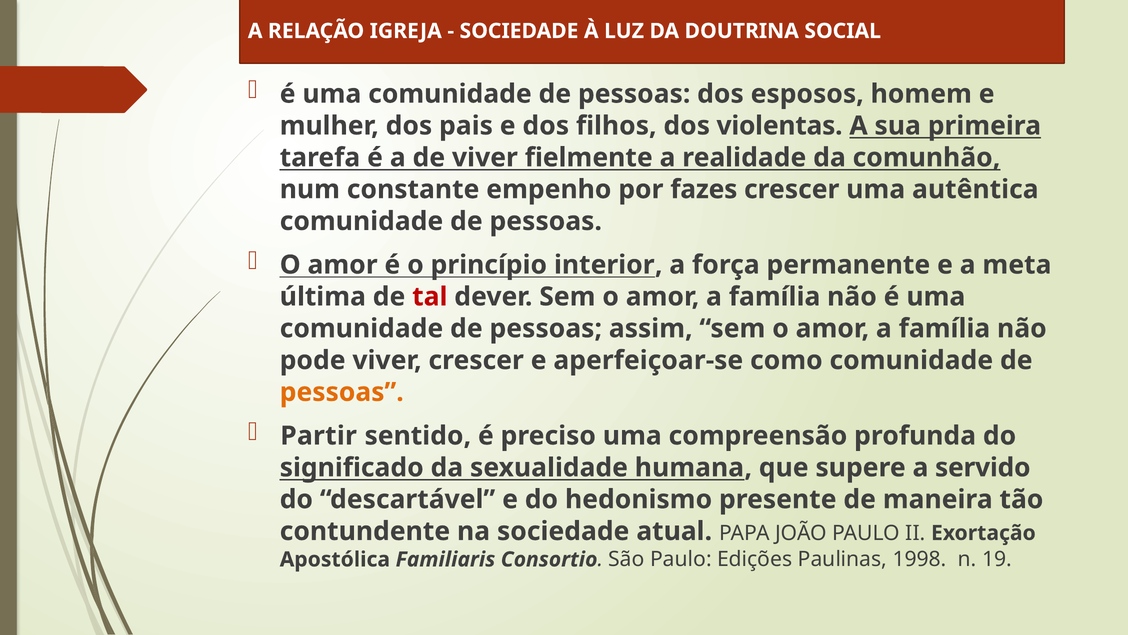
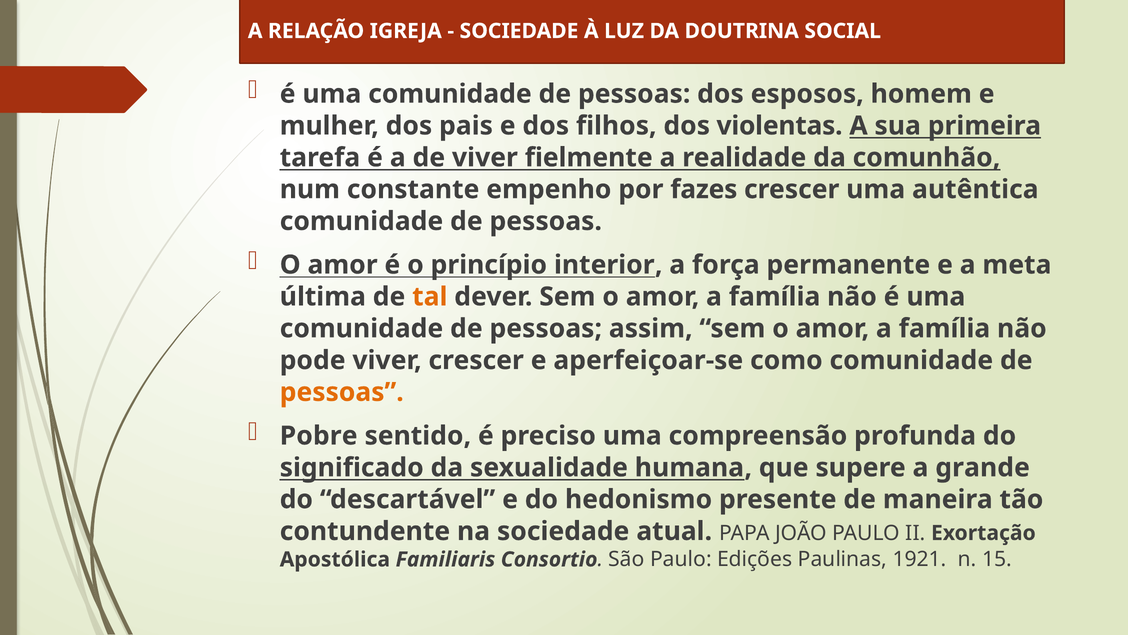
tal colour: red -> orange
Partir: Partir -> Pobre
servido: servido -> grande
1998: 1998 -> 1921
19: 19 -> 15
